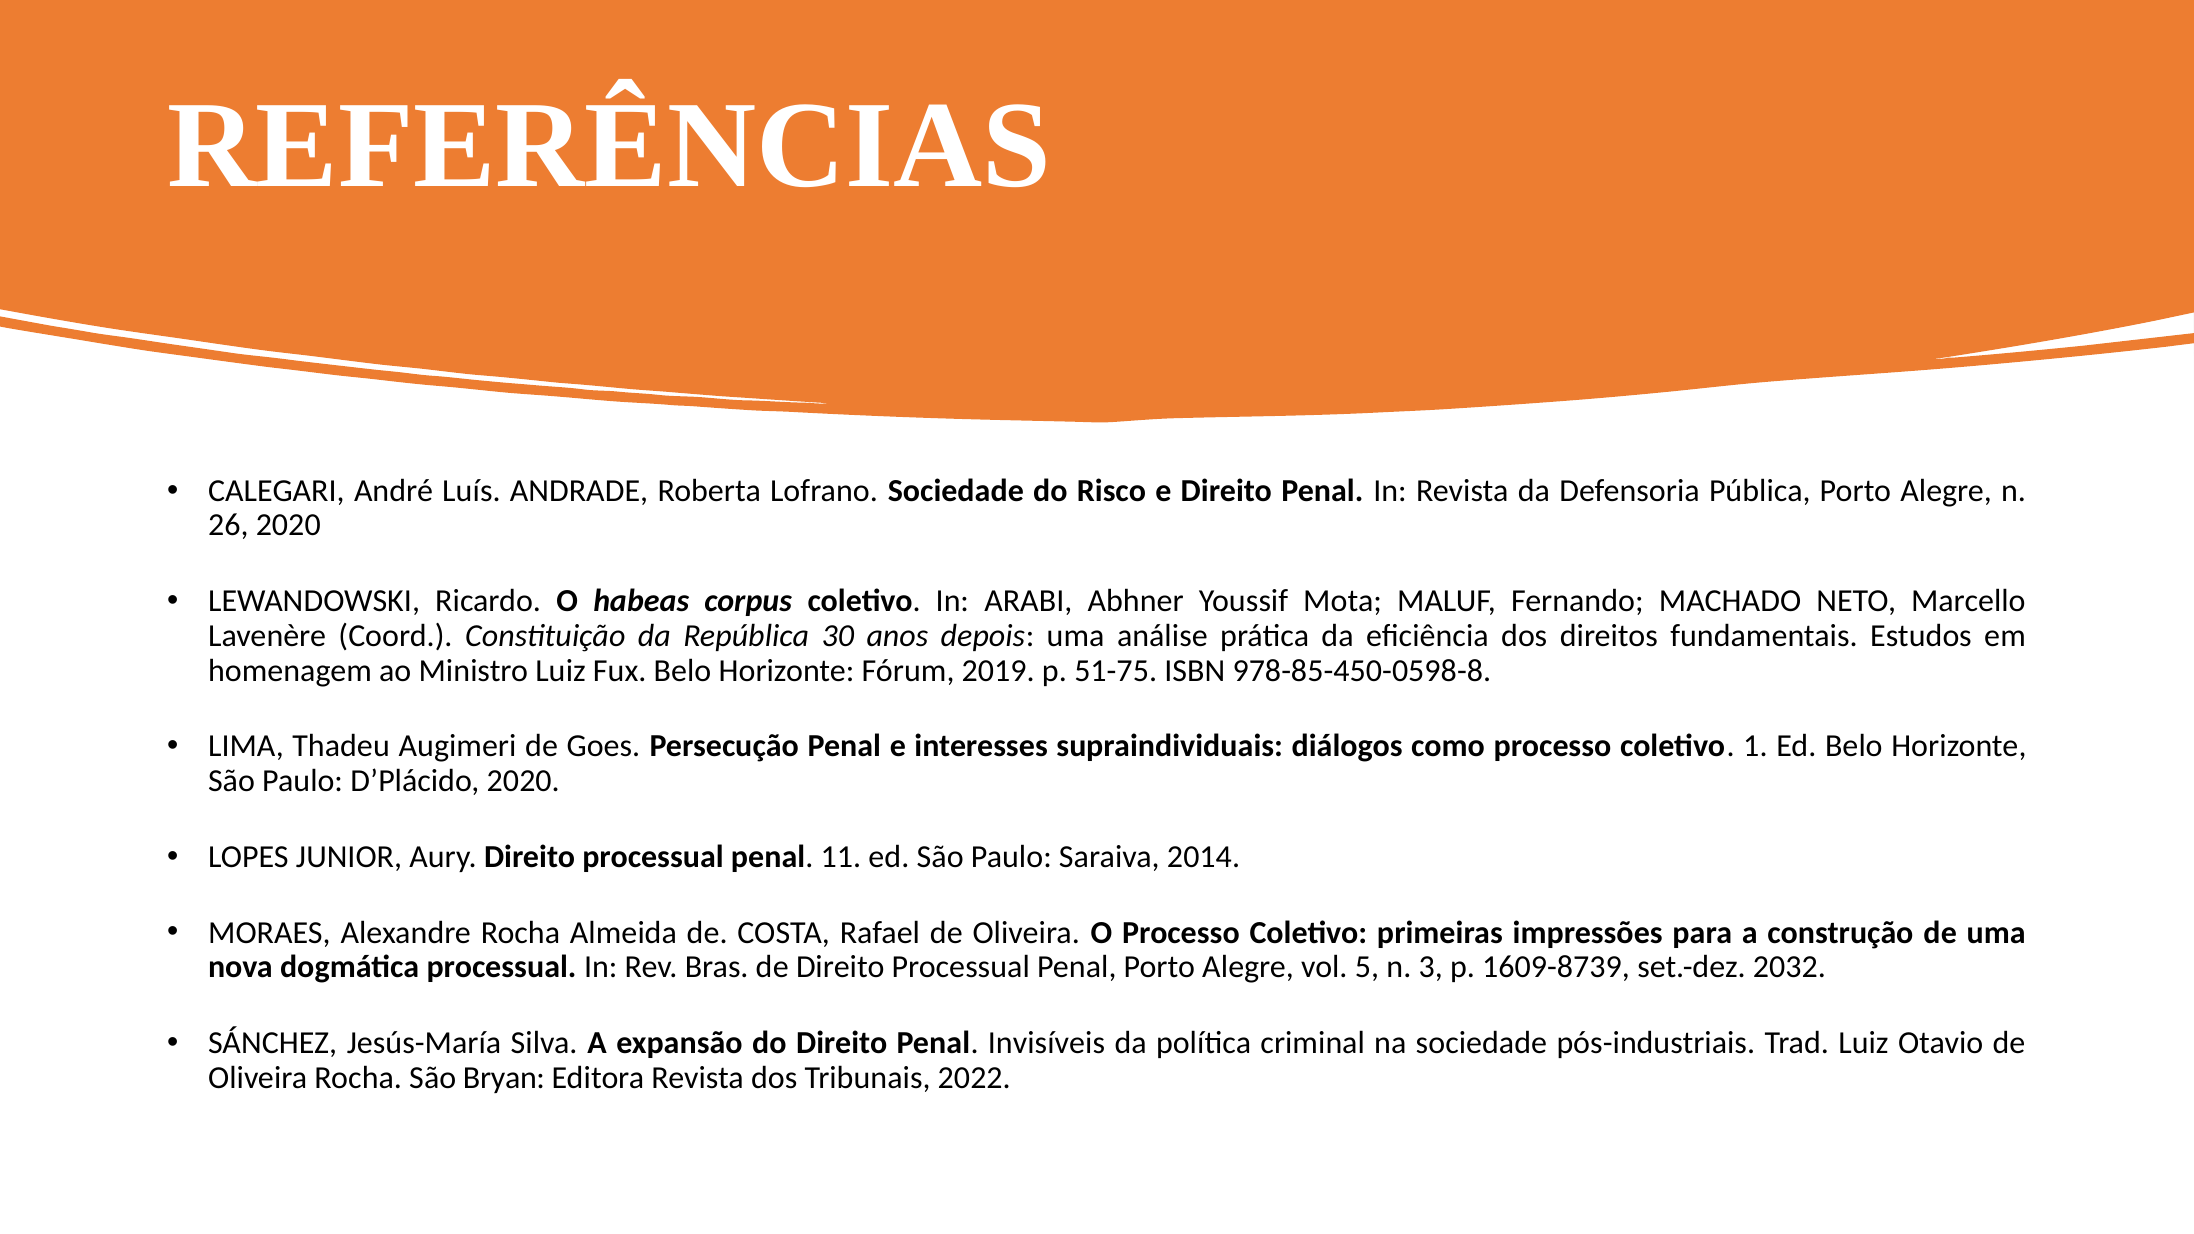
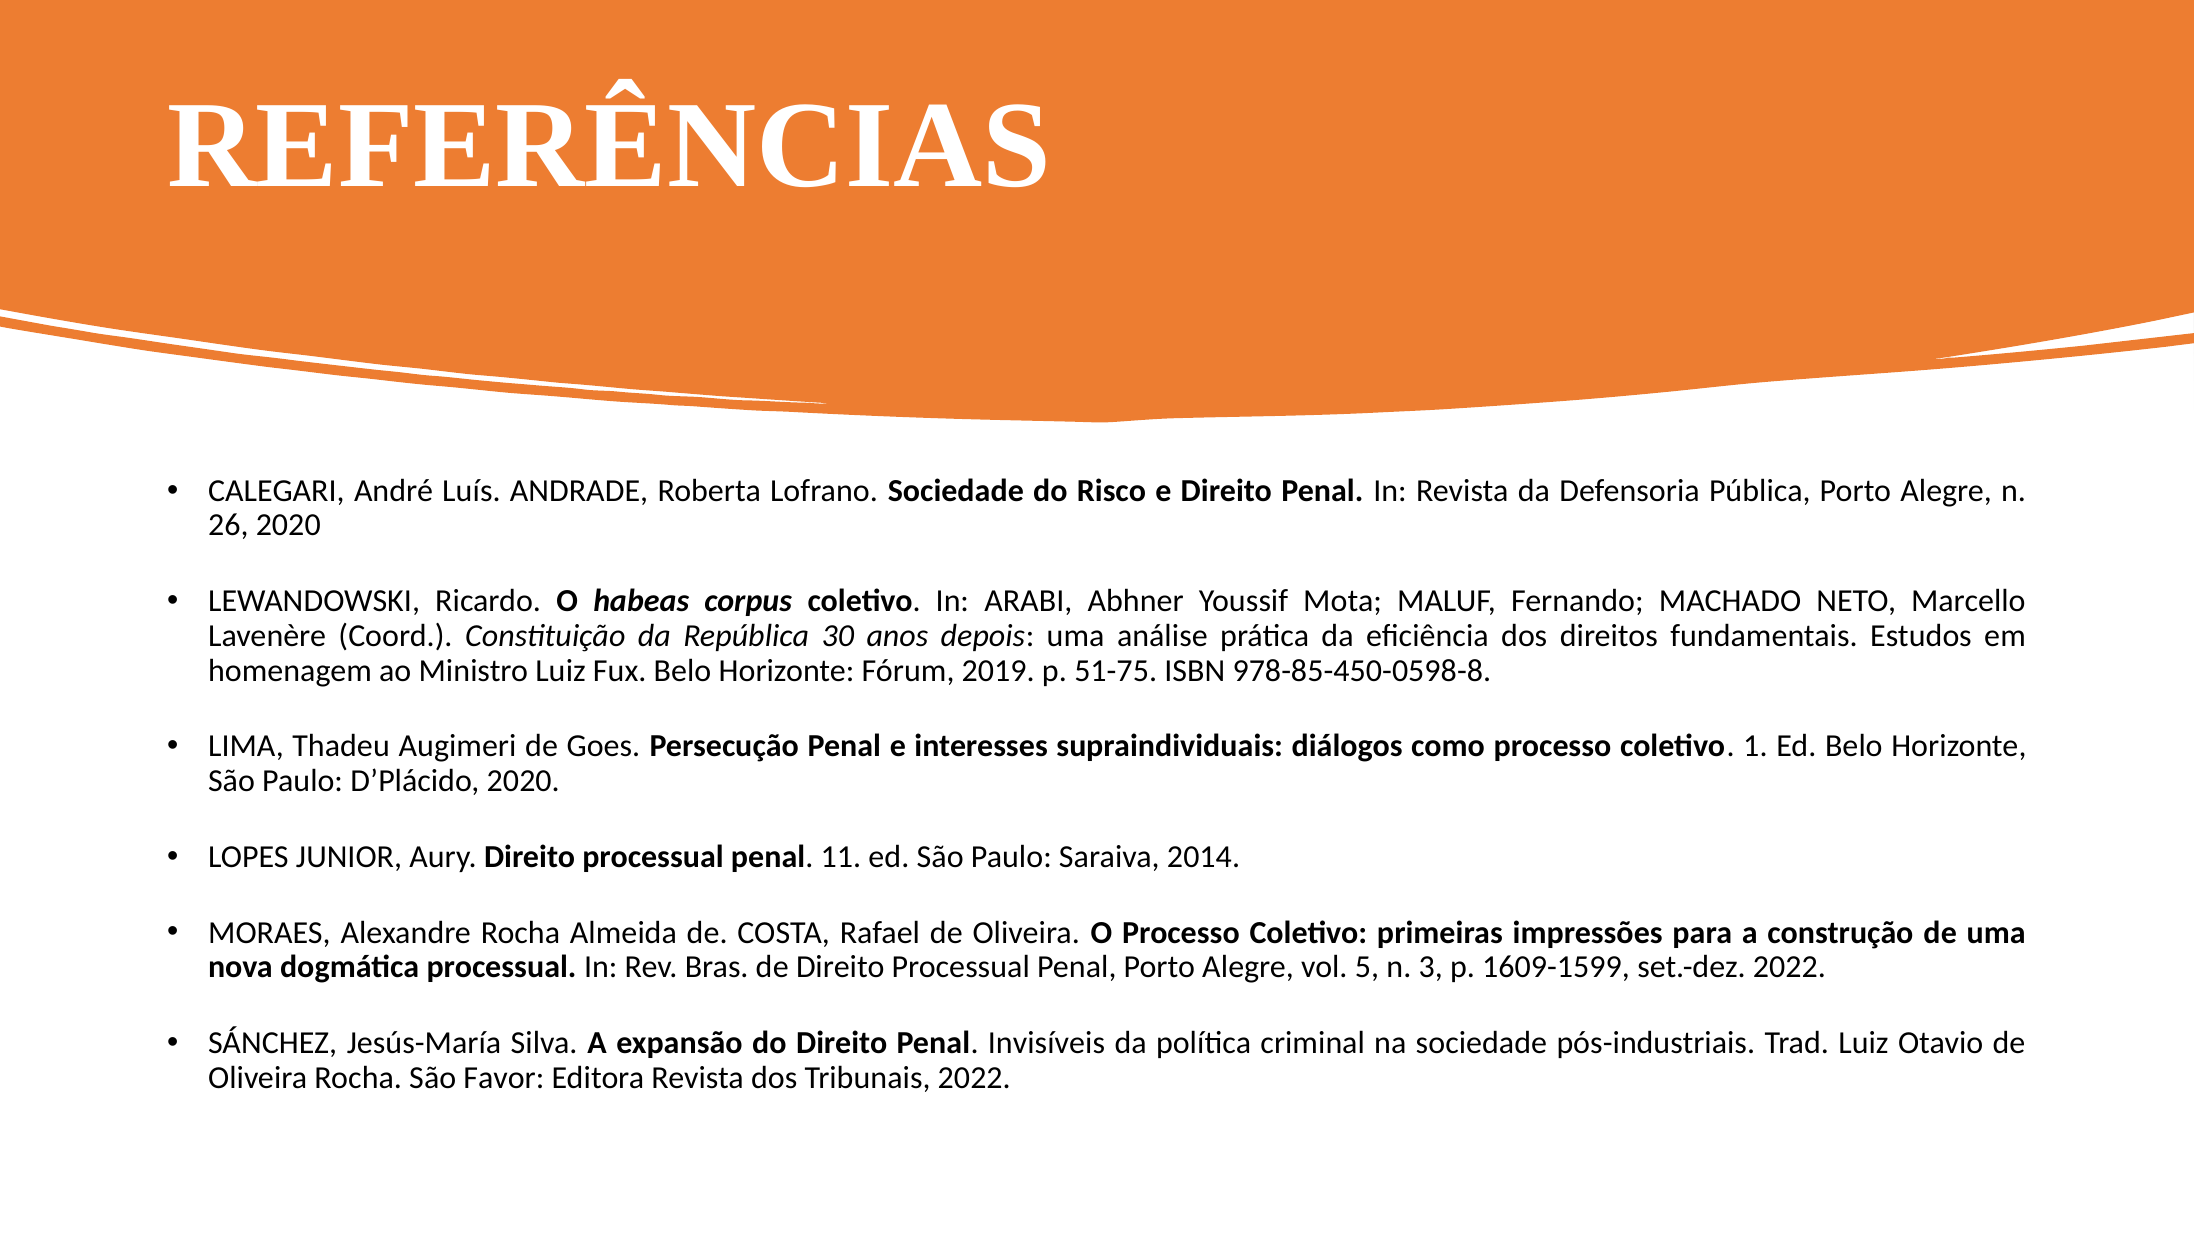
1609-8739: 1609-8739 -> 1609-1599
set.-dez 2032: 2032 -> 2022
Bryan: Bryan -> Favor
